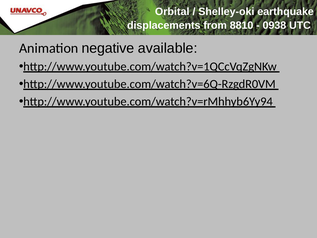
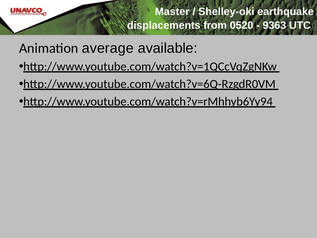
Orbital: Orbital -> Master
8810: 8810 -> 0520
0938: 0938 -> 9363
negative: negative -> average
